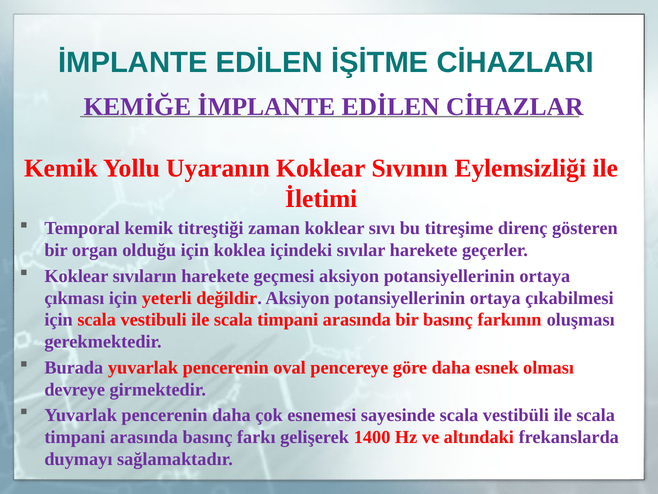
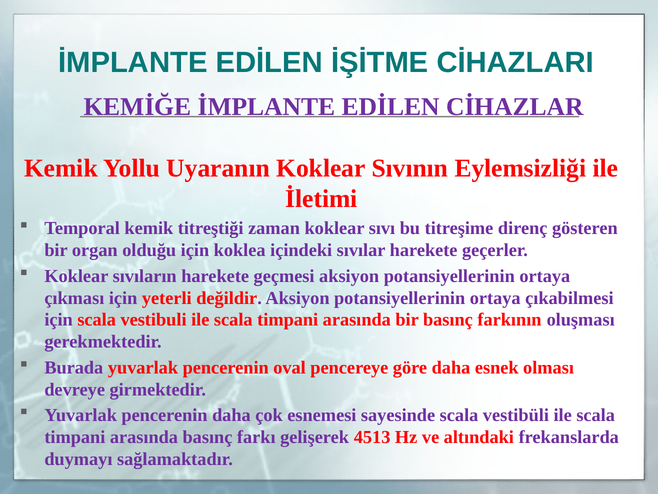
1400: 1400 -> 4513
